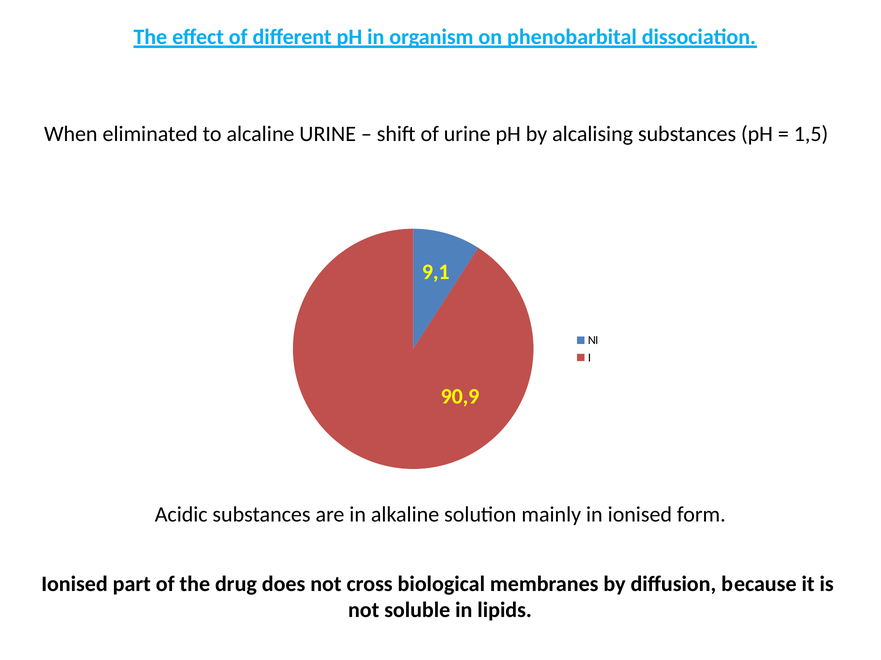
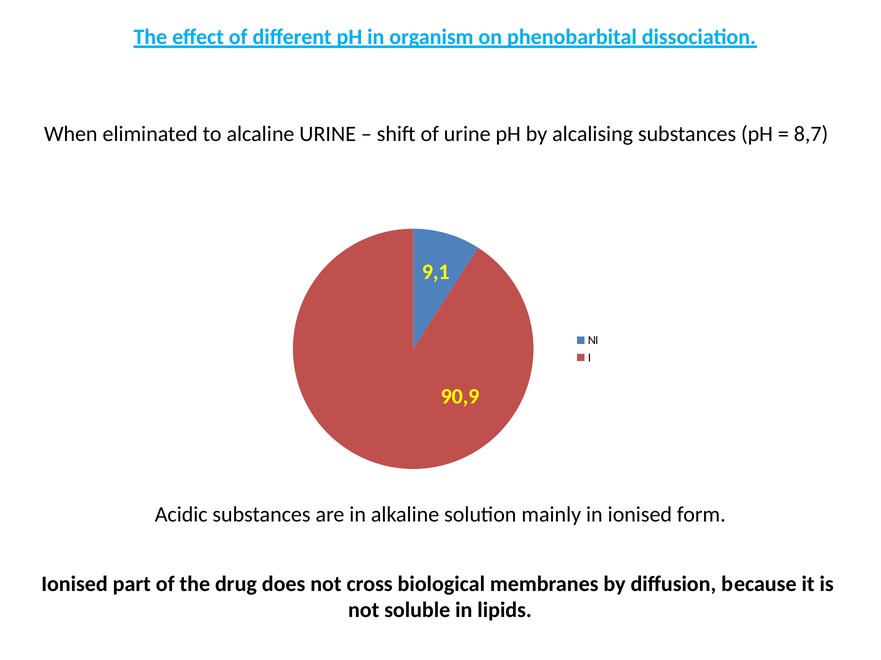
1,5: 1,5 -> 8,7
